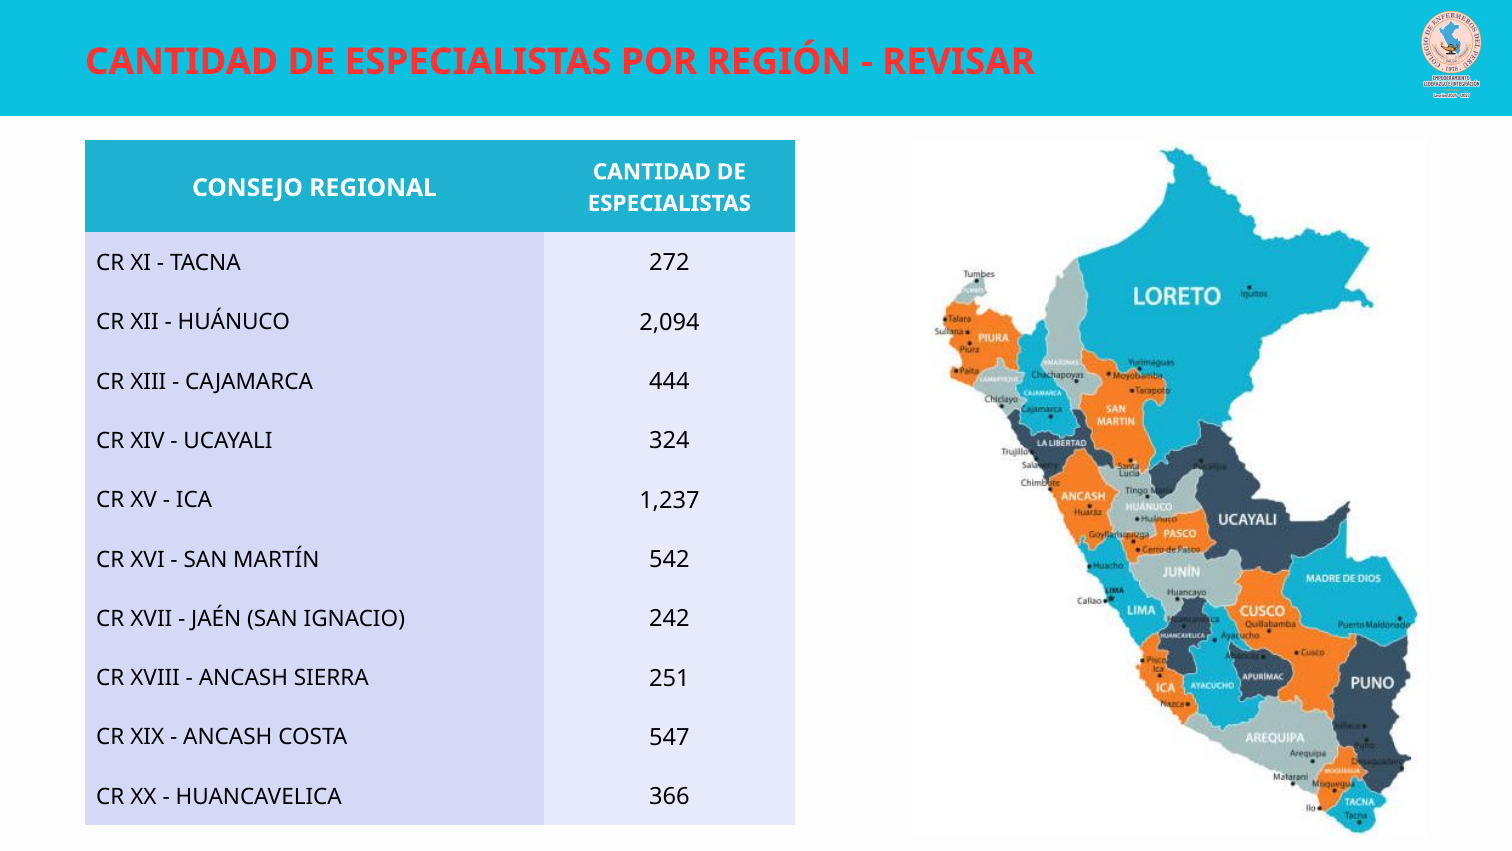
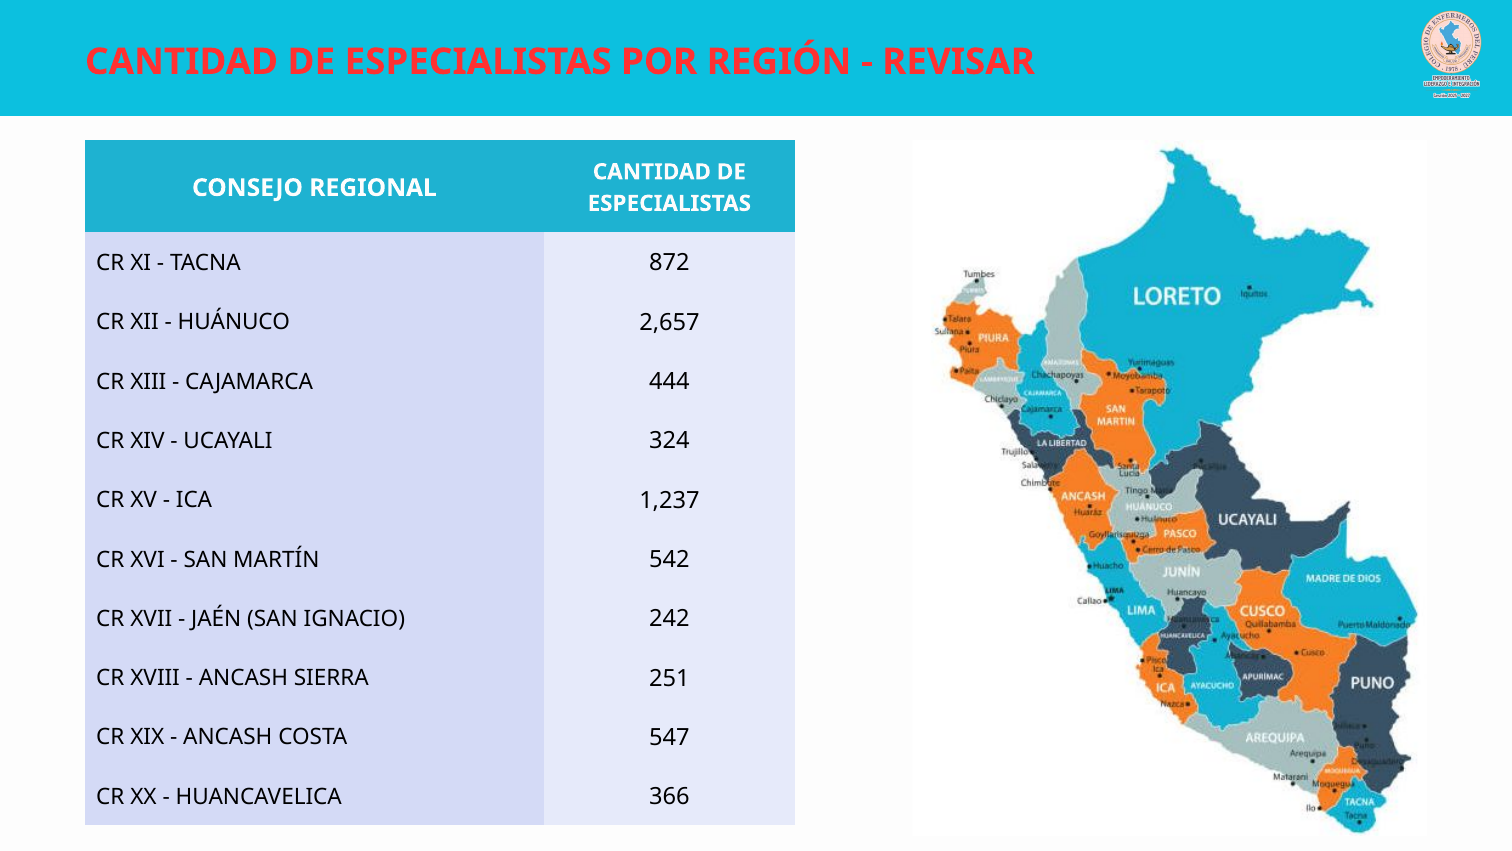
272: 272 -> 872
2,094: 2,094 -> 2,657
